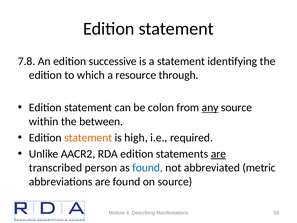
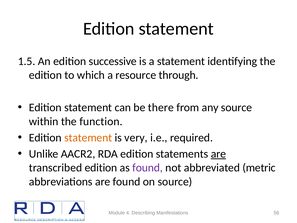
7.8: 7.8 -> 1.5
colon: colon -> there
any underline: present -> none
between: between -> function
high: high -> very
transcribed person: person -> edition
found at (148, 168) colour: blue -> purple
